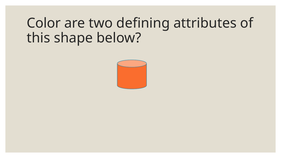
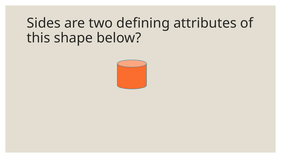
Color: Color -> Sides
